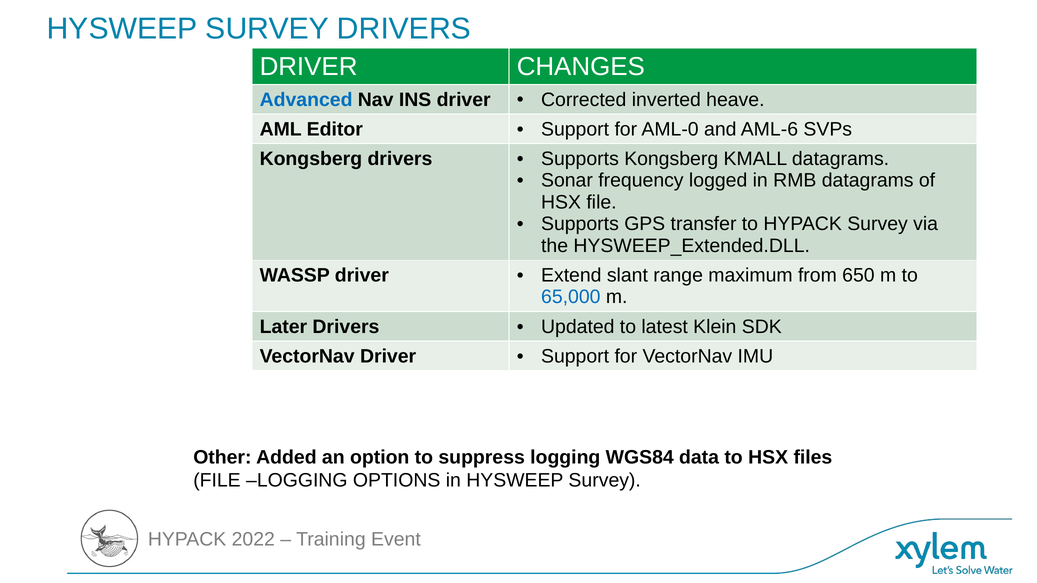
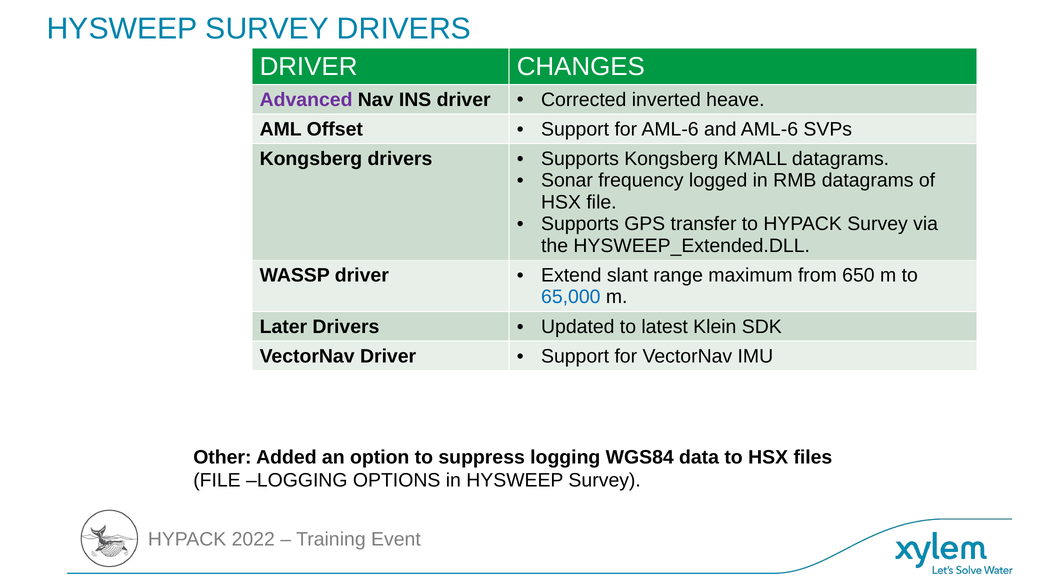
Advanced colour: blue -> purple
Editor: Editor -> Offset
for AML-0: AML-0 -> AML-6
